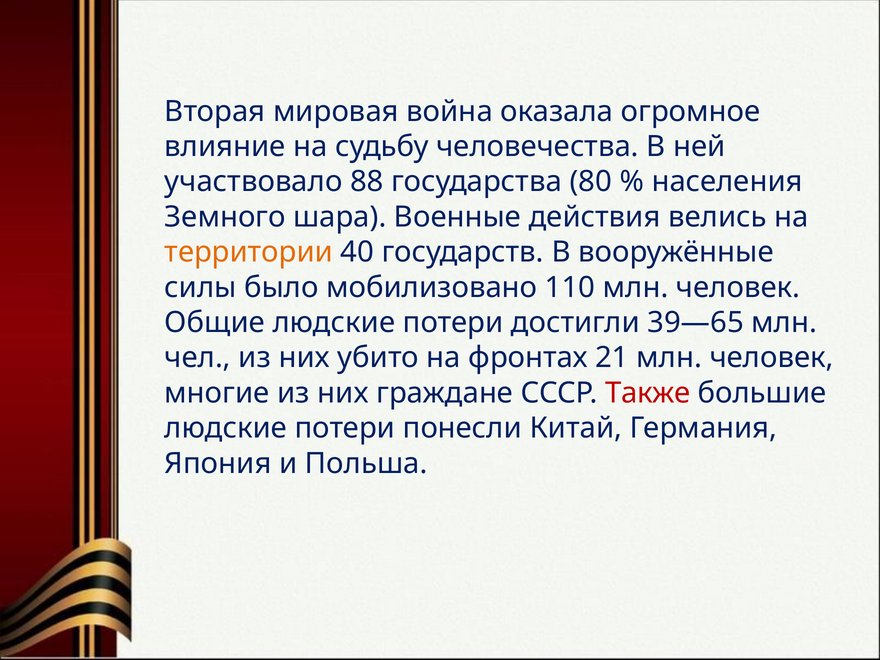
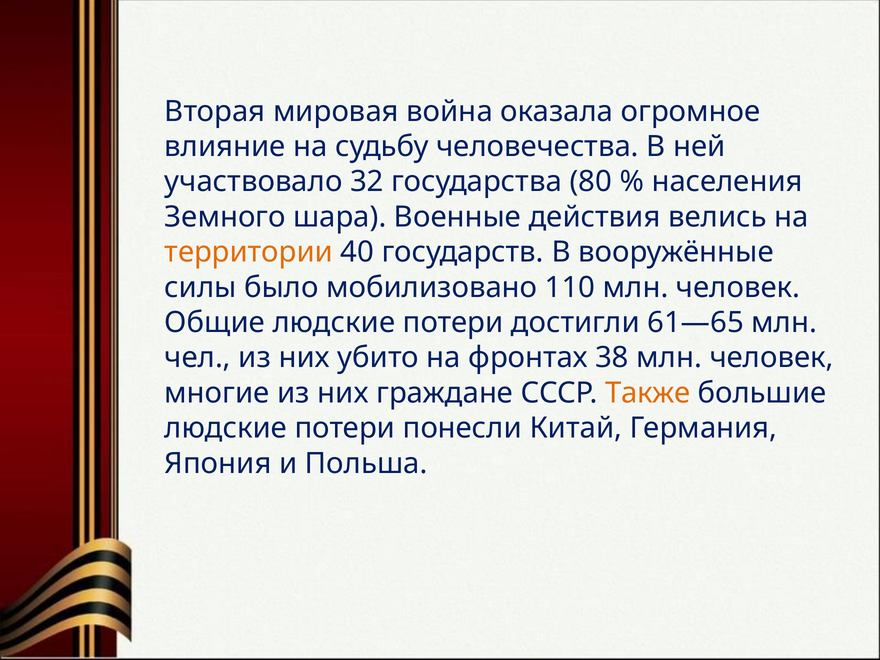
88: 88 -> 32
39—65: 39—65 -> 61—65
21: 21 -> 38
Также colour: red -> orange
